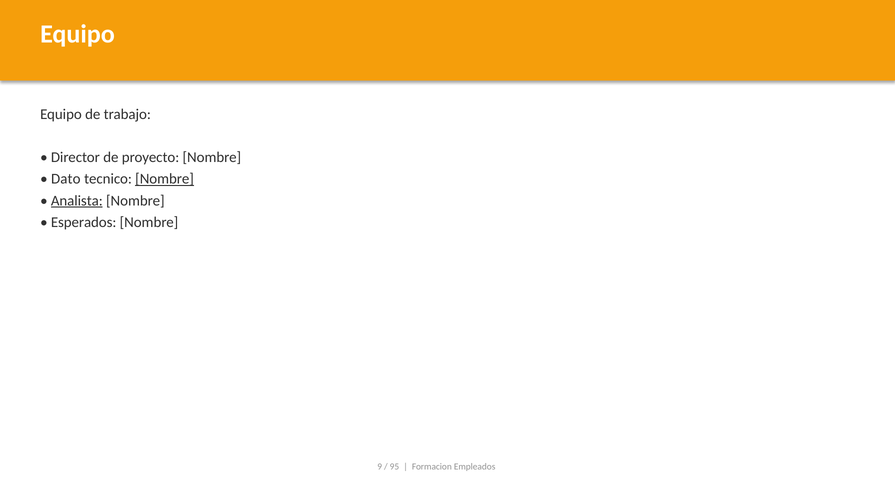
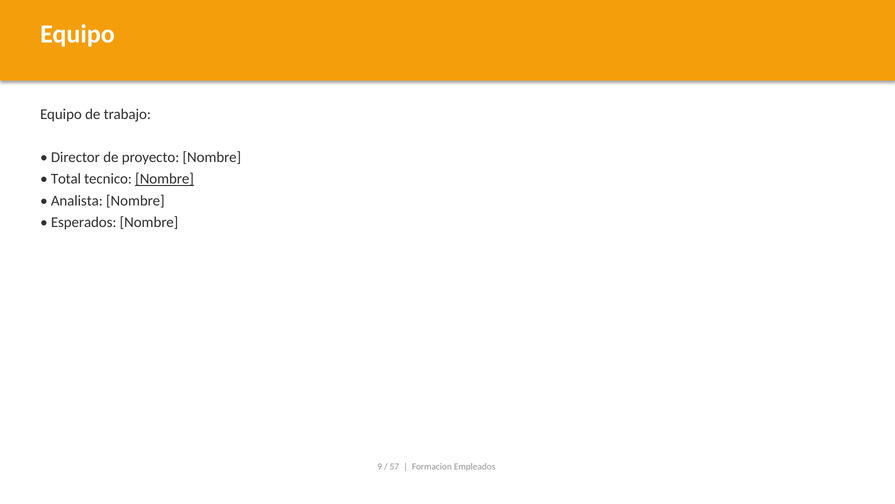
Dato: Dato -> Total
Analista underline: present -> none
95: 95 -> 57
